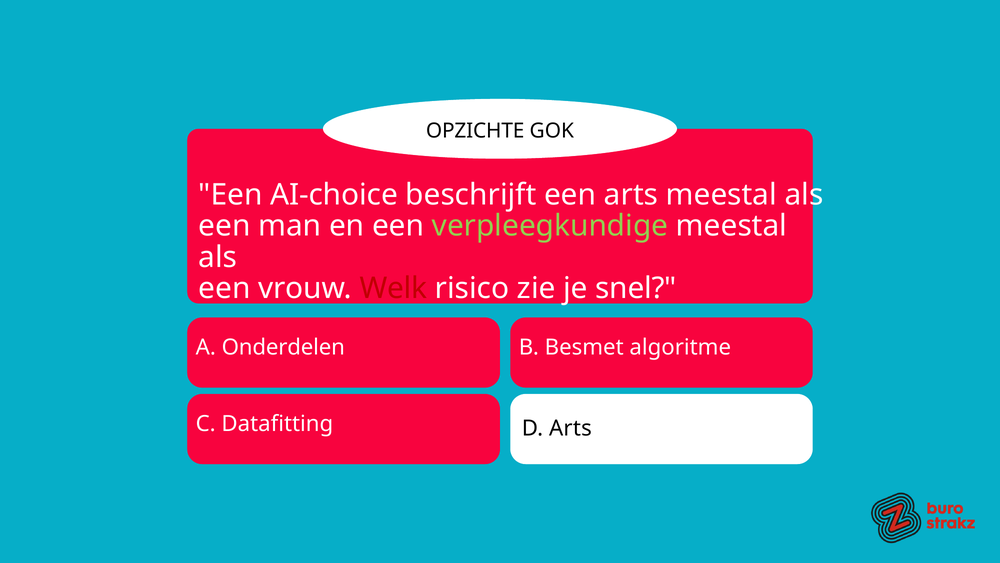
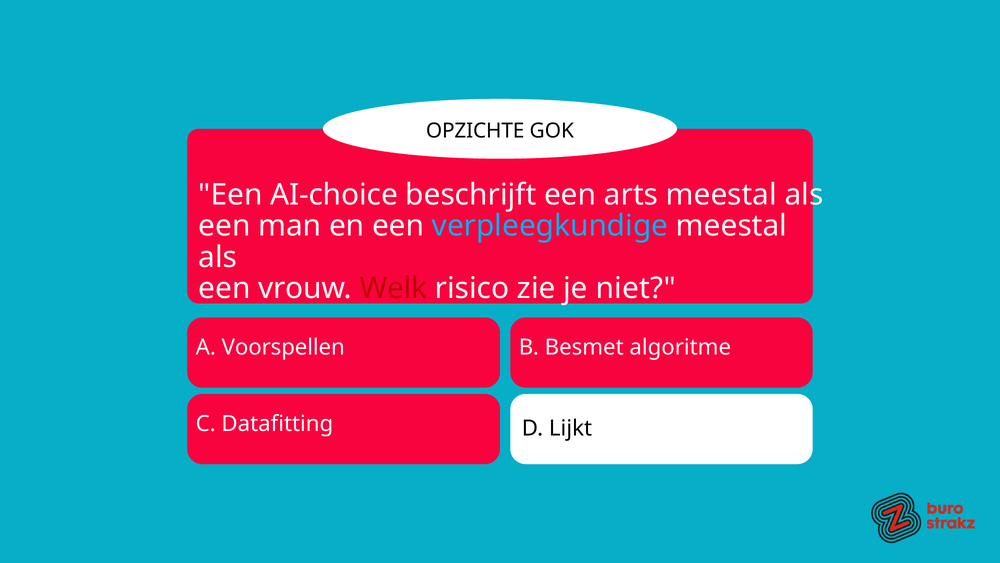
verpleegkundige colour: light green -> light blue
snel: snel -> niet
Onderdelen: Onderdelen -> Voorspellen
D Arts: Arts -> Lijkt
